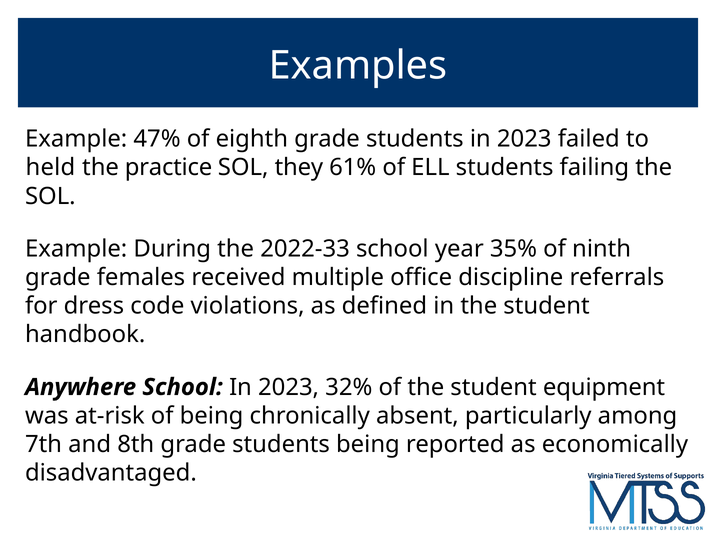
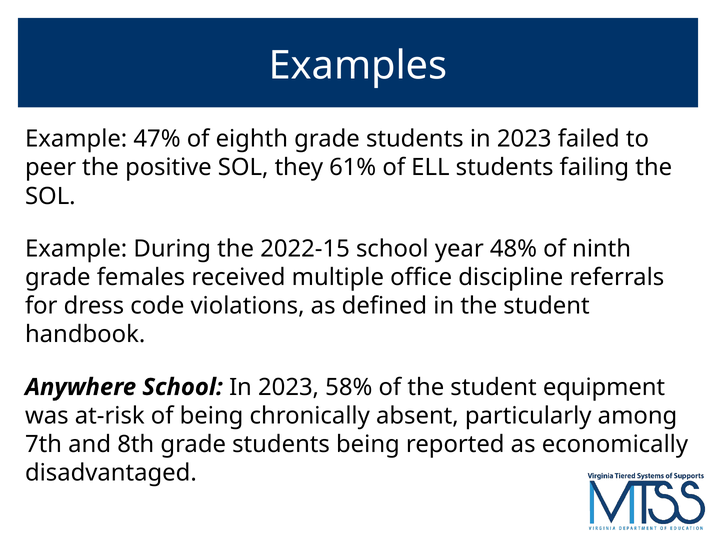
held: held -> peer
practice: practice -> positive
2022-33: 2022-33 -> 2022-15
35%: 35% -> 48%
32%: 32% -> 58%
